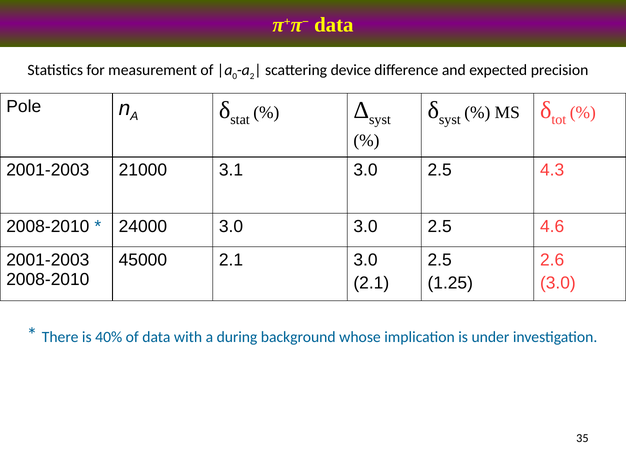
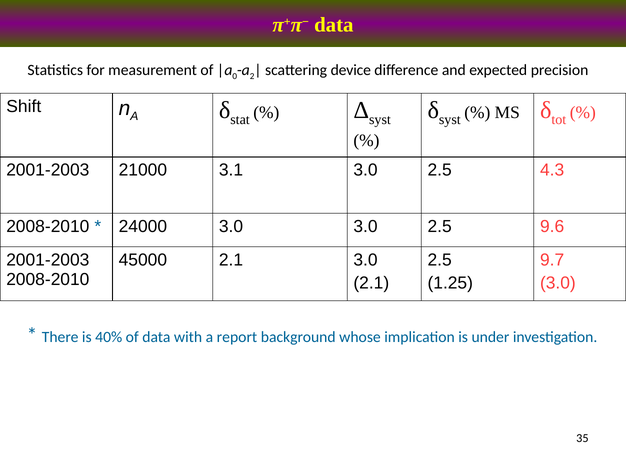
Pole: Pole -> Shift
4.6: 4.6 -> 9.6
2.6: 2.6 -> 9.7
during: during -> report
